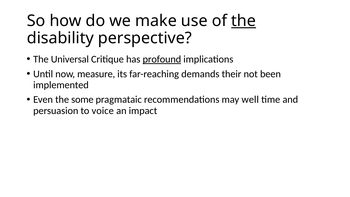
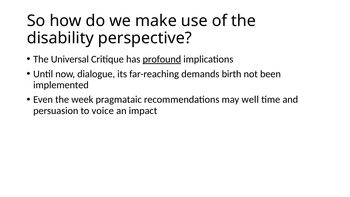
the at (244, 21) underline: present -> none
measure: measure -> dialogue
their: their -> birth
some: some -> week
